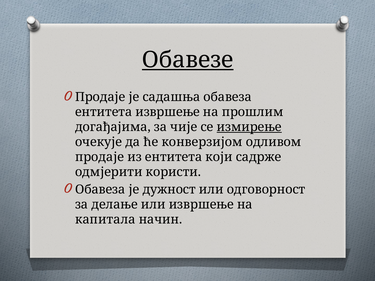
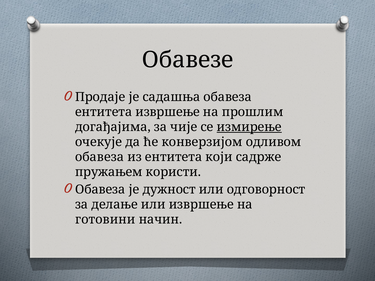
Обавезе underline: present -> none
продаје at (100, 157): продаје -> обавеза
одмјерити: одмјерити -> пружањем
капитала: капитала -> готовини
